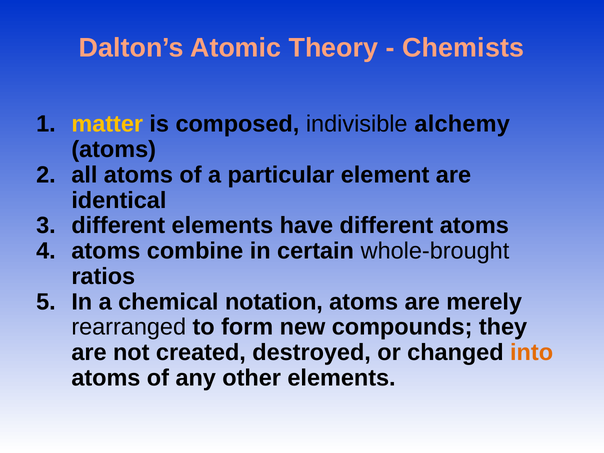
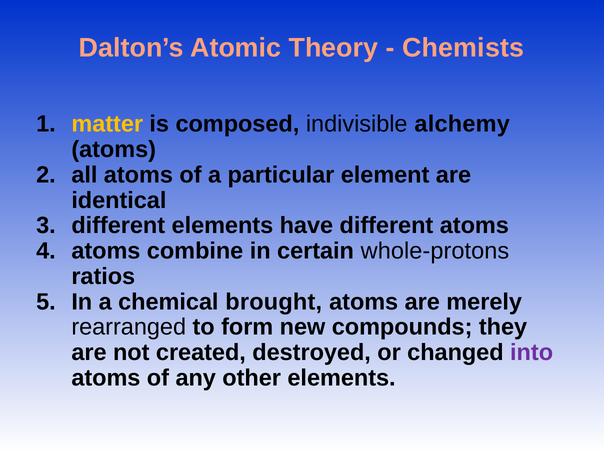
whole-brought: whole-brought -> whole-protons
notation: notation -> brought
into colour: orange -> purple
